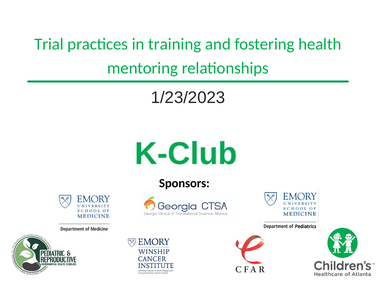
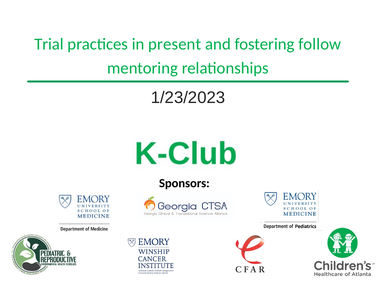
training: training -> present
health: health -> follow
